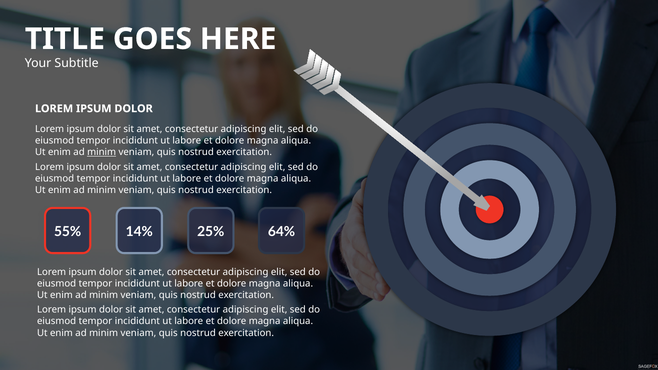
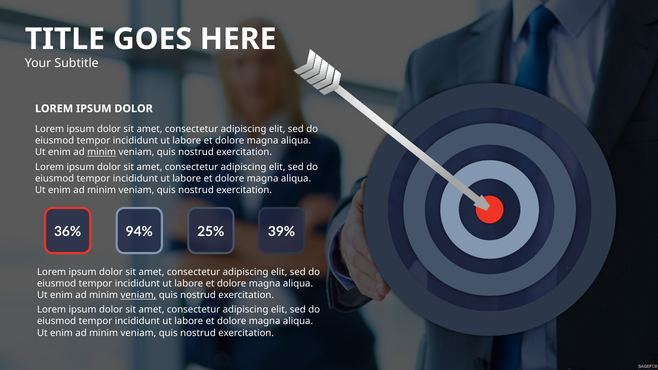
55%: 55% -> 36%
14%: 14% -> 94%
64%: 64% -> 39%
veniam at (138, 295) underline: none -> present
